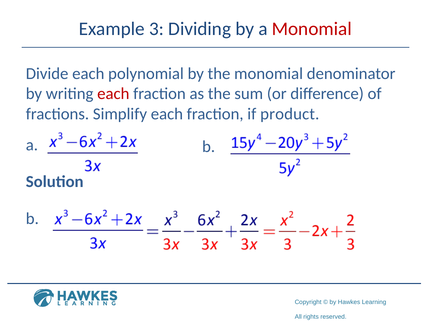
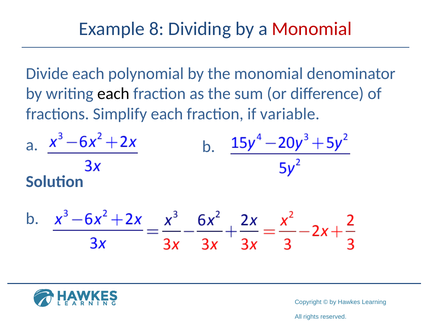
3: 3 -> 8
each at (113, 94) colour: red -> black
product: product -> variable
